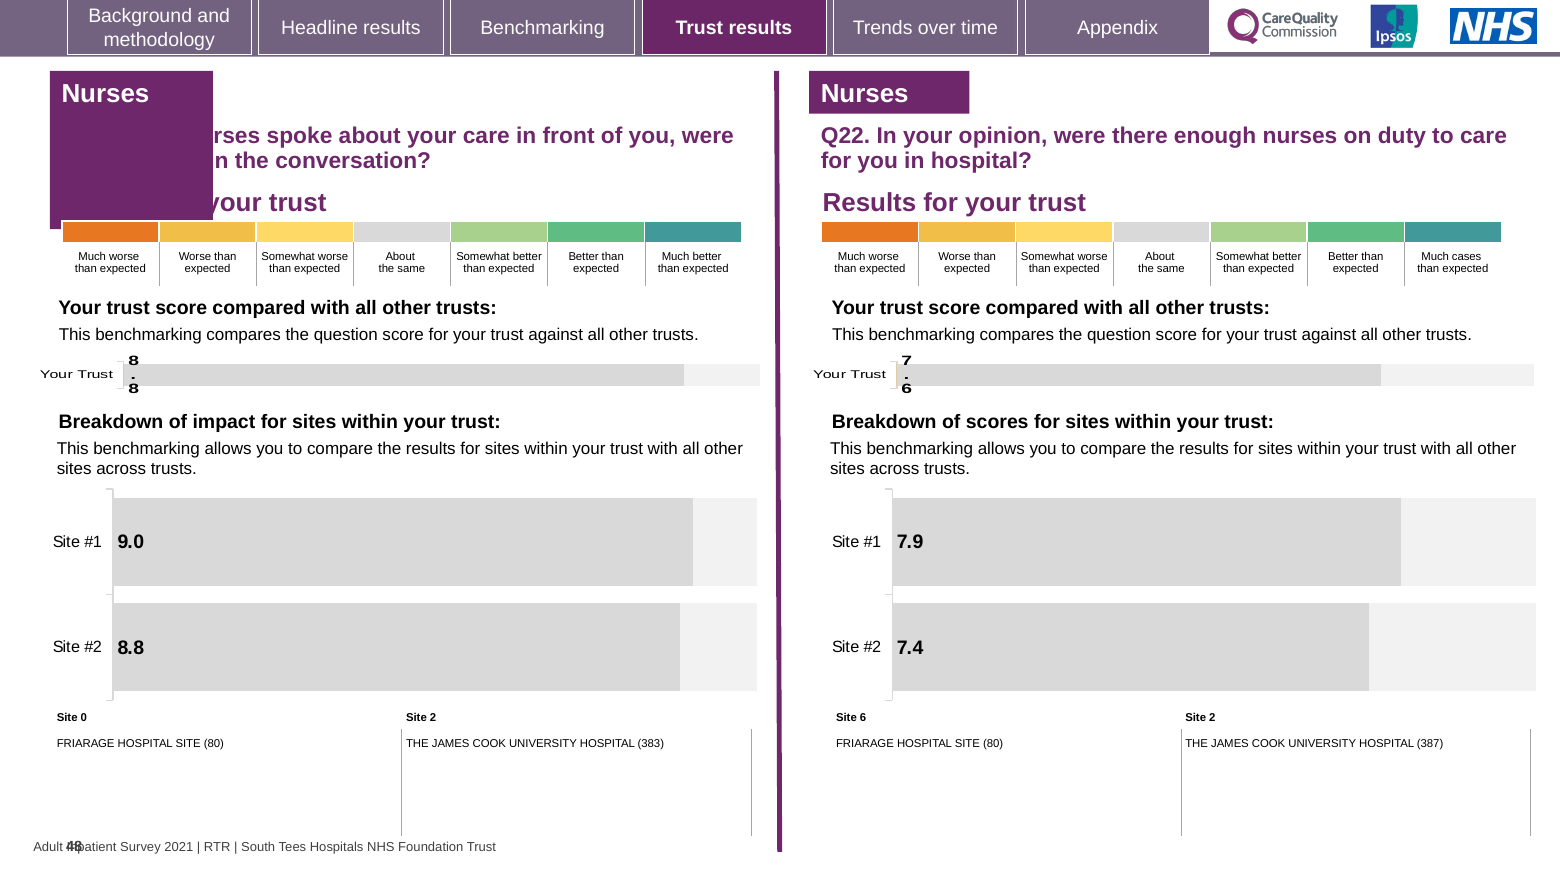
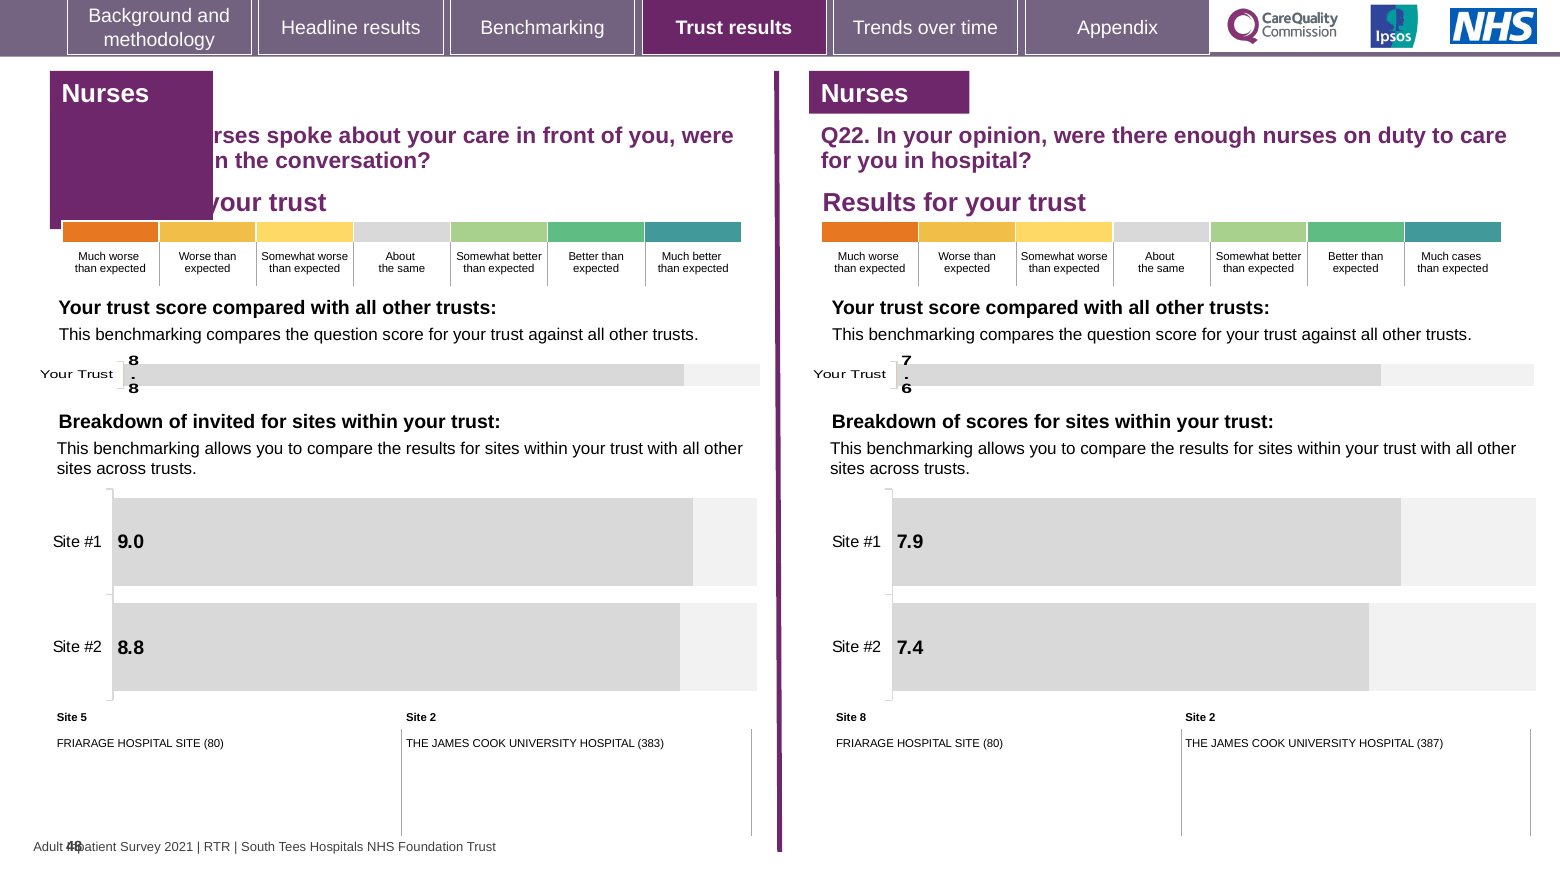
impact: impact -> invited
0: 0 -> 5
Site 6: 6 -> 8
